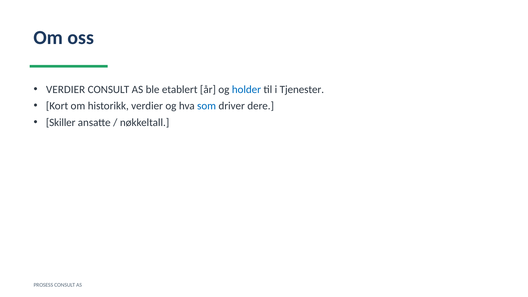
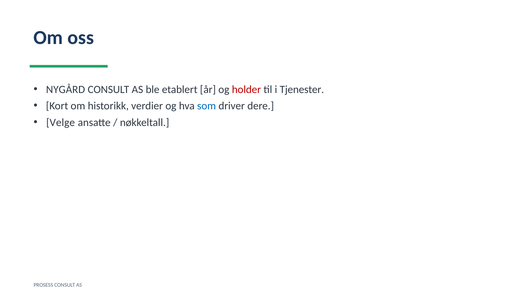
VERDIER at (66, 89): VERDIER -> NYGÅRD
holder colour: blue -> red
Skiller: Skiller -> Velge
